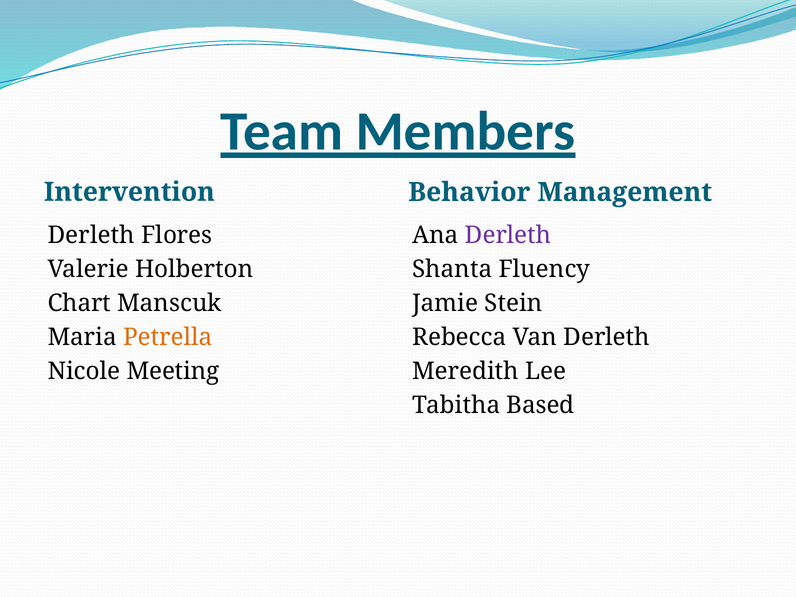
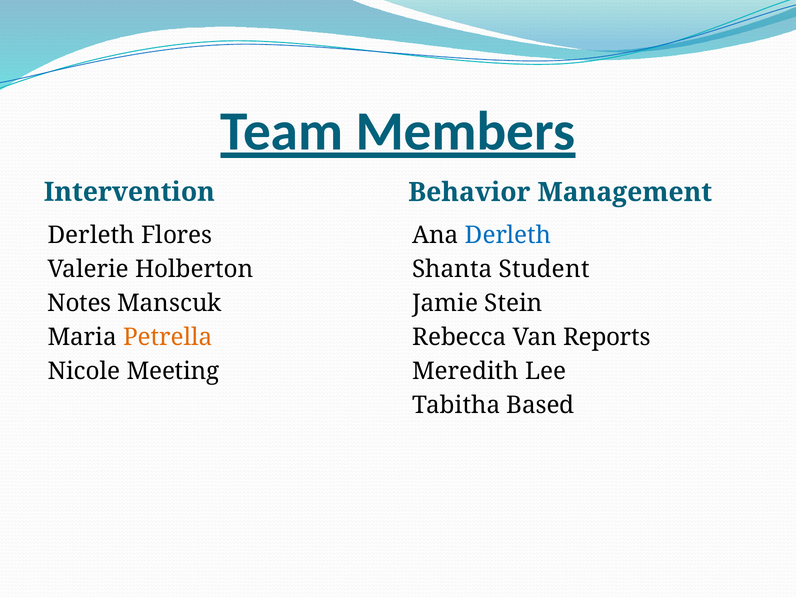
Derleth at (508, 235) colour: purple -> blue
Fluency: Fluency -> Student
Chart: Chart -> Notes
Van Derleth: Derleth -> Reports
